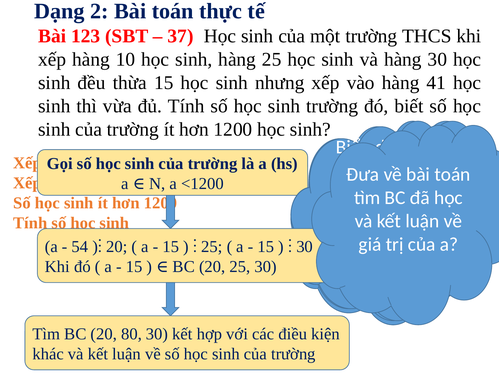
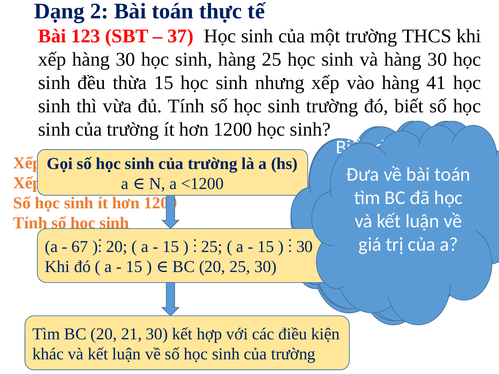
xếp hàng 10: 10 -> 30
54: 54 -> 67
80: 80 -> 21
